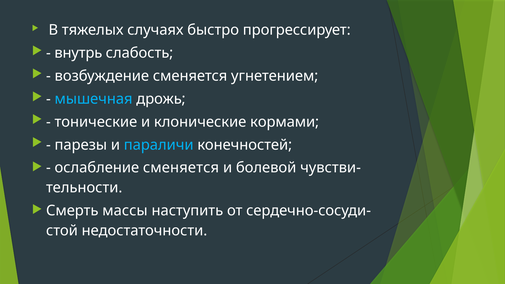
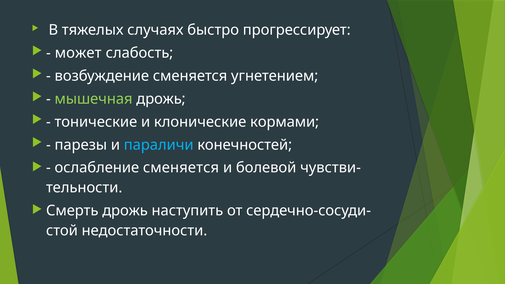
внутрь: внутрь -> может
мышечная colour: light blue -> light green
Смерть массы: массы -> дрожь
